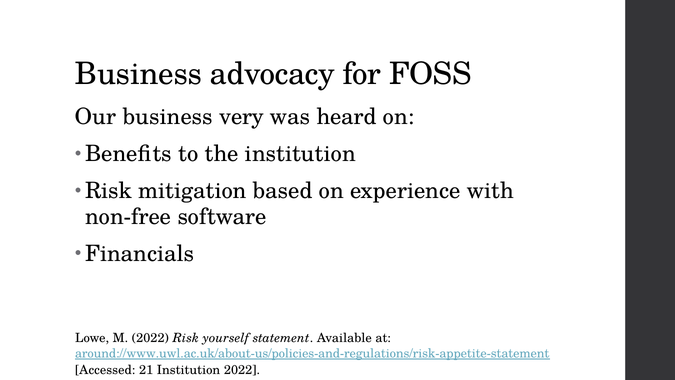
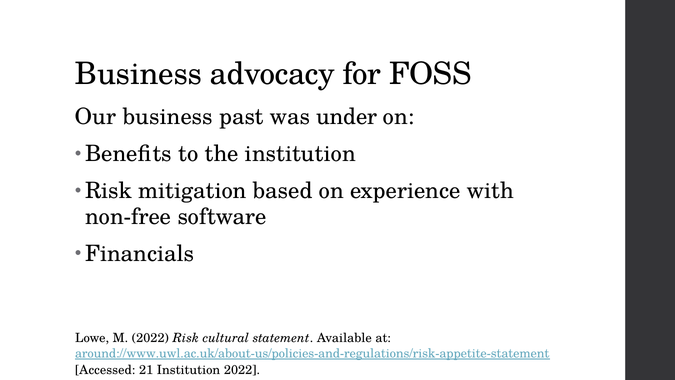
very: very -> past
heard: heard -> under
yourself: yourself -> cultural
